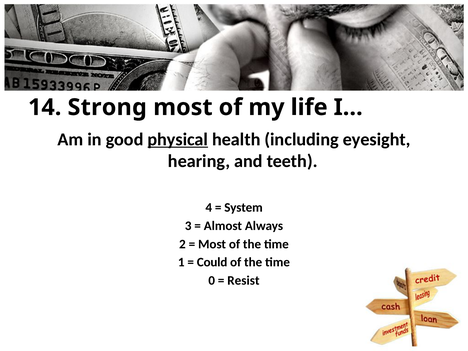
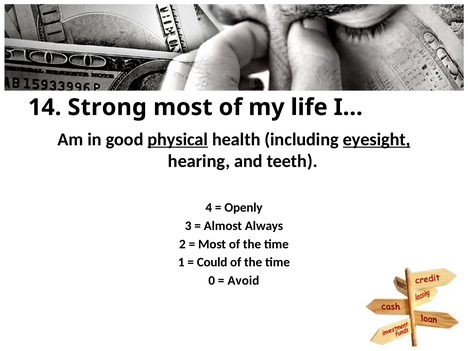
eyesight underline: none -> present
System: System -> Openly
Resist: Resist -> Avoid
